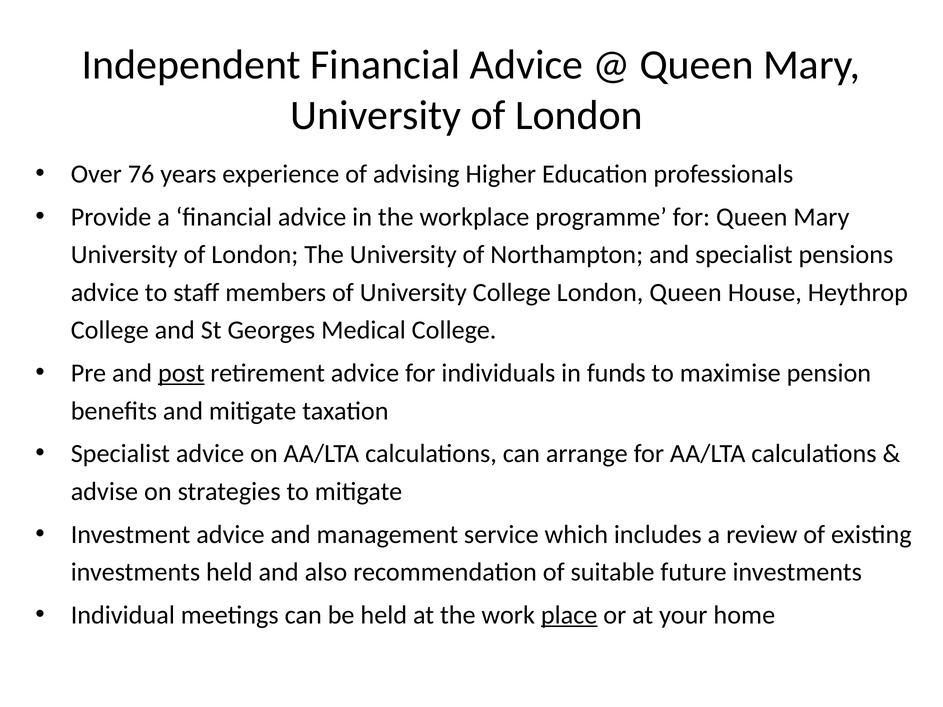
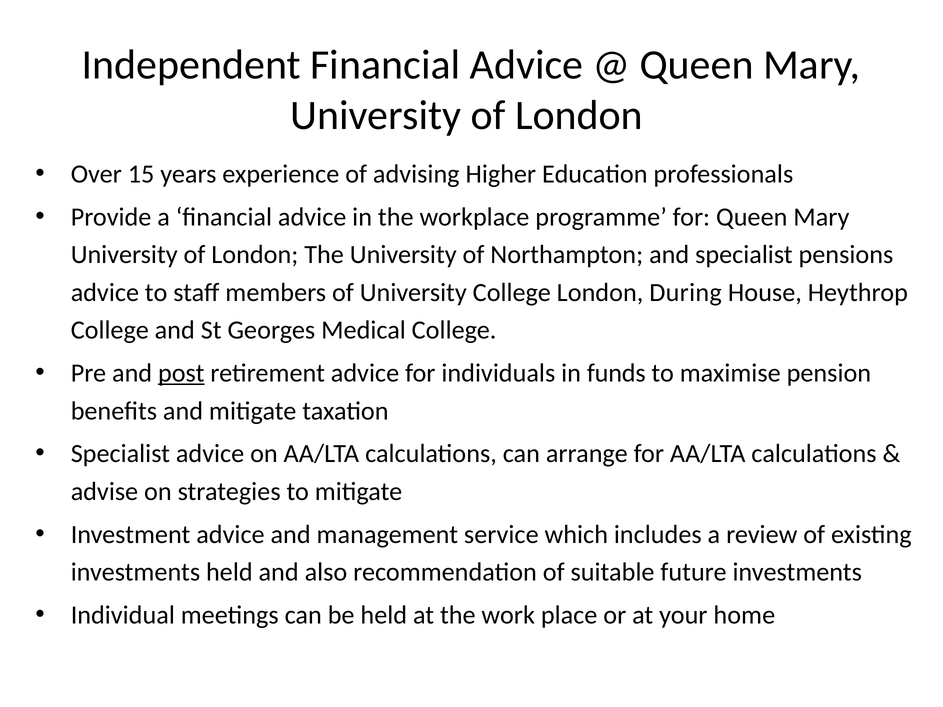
76: 76 -> 15
London Queen: Queen -> During
place underline: present -> none
